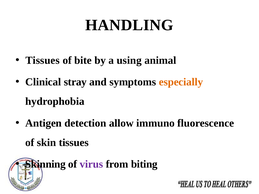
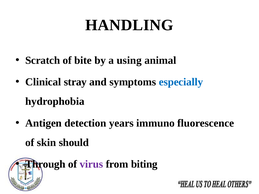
Tissues at (43, 60): Tissues -> Scratch
especially colour: orange -> blue
allow: allow -> years
skin tissues: tissues -> should
Skinning: Skinning -> Through
